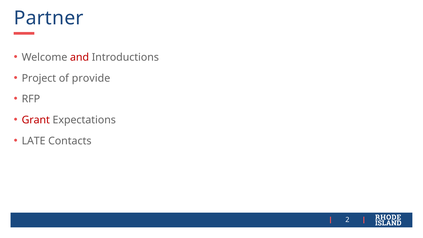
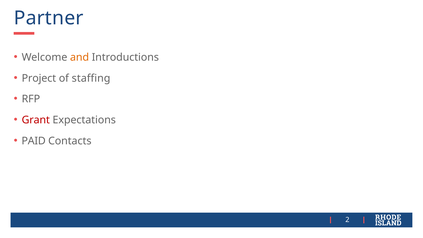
and colour: red -> orange
provide: provide -> staffing
LATE: LATE -> PAID
